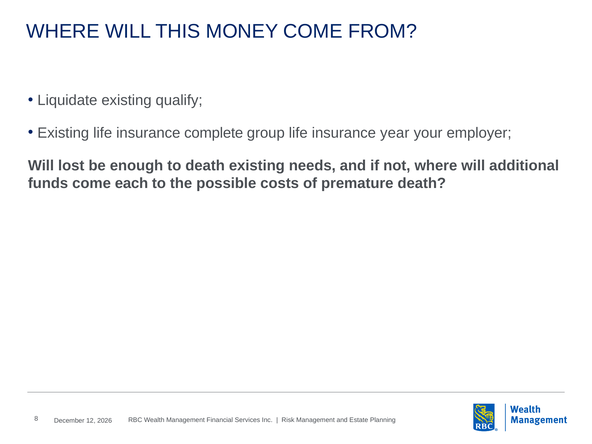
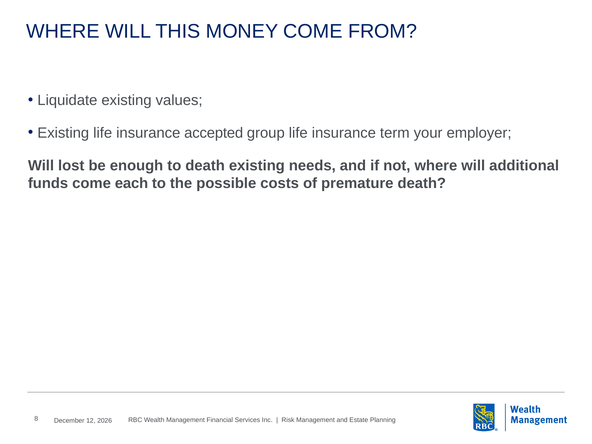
qualify: qualify -> values
complete: complete -> accepted
year: year -> term
